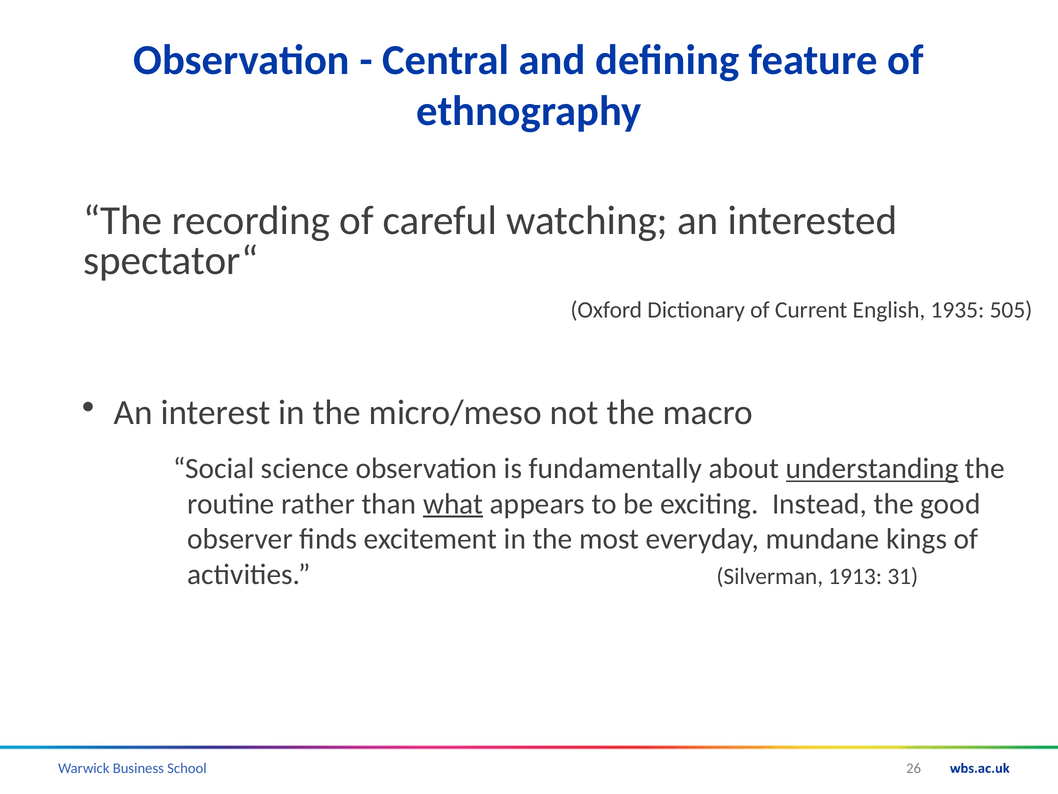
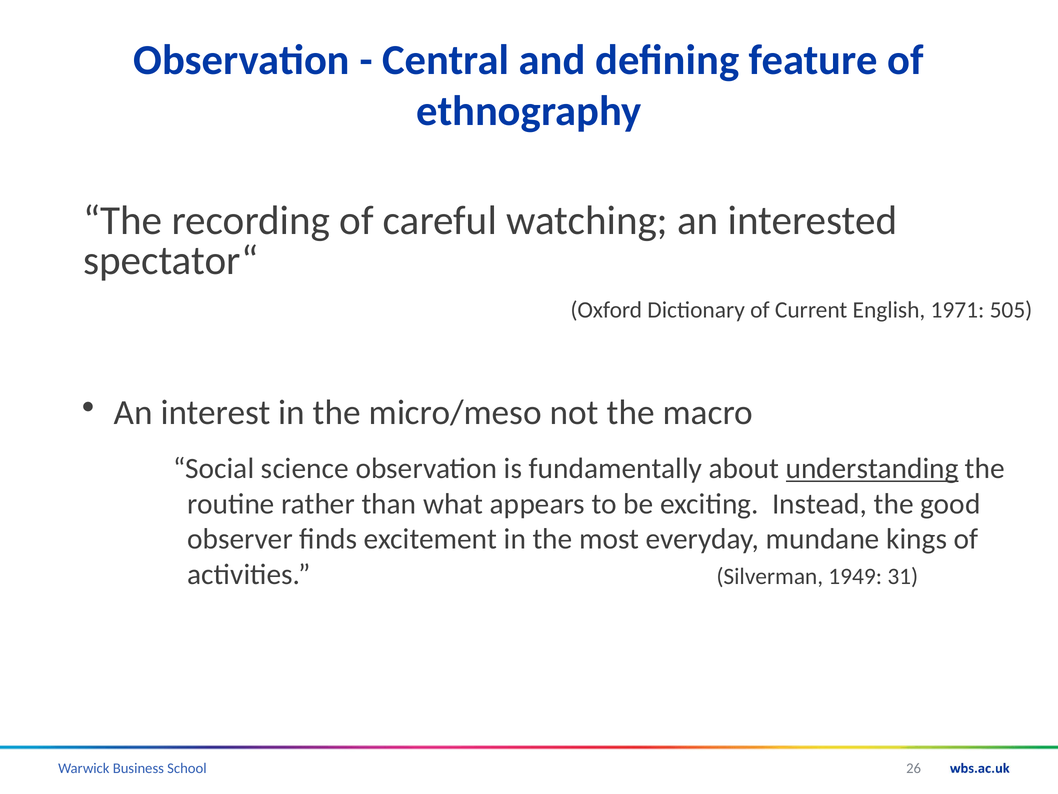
1935: 1935 -> 1971
what underline: present -> none
1913: 1913 -> 1949
